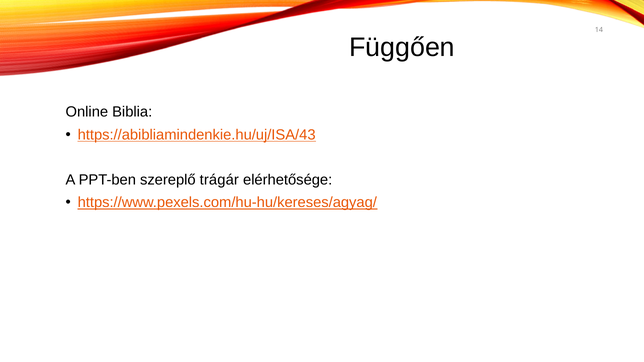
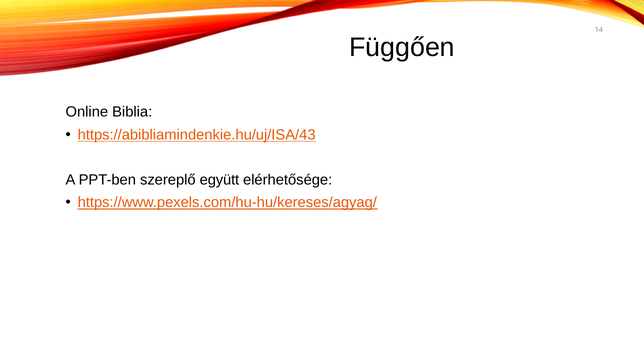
trágár: trágár -> együtt
